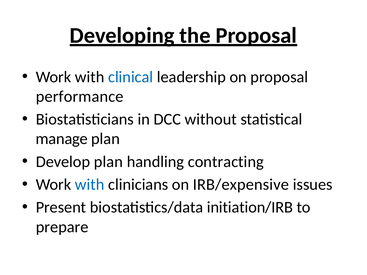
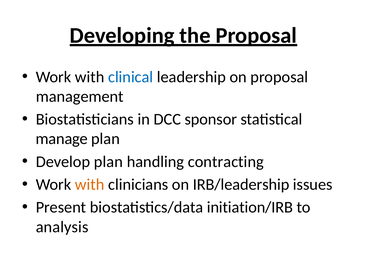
performance: performance -> management
without: without -> sponsor
with at (90, 185) colour: blue -> orange
IRB/expensive: IRB/expensive -> IRB/leadership
prepare: prepare -> analysis
